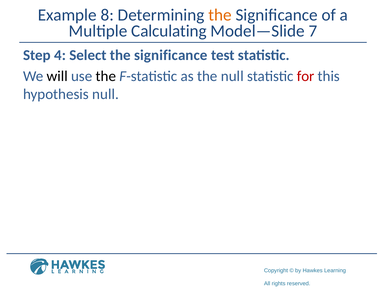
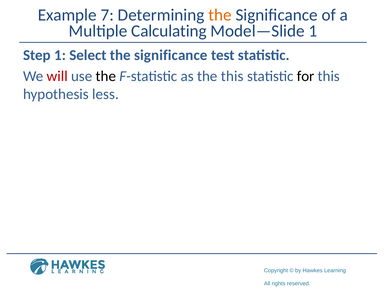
8: 8 -> 7
Model—Slide 7: 7 -> 1
Step 4: 4 -> 1
will colour: black -> red
the null: null -> this
for colour: red -> black
hypothesis null: null -> less
